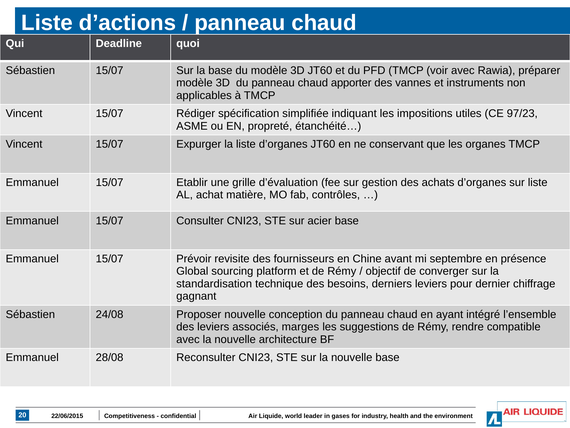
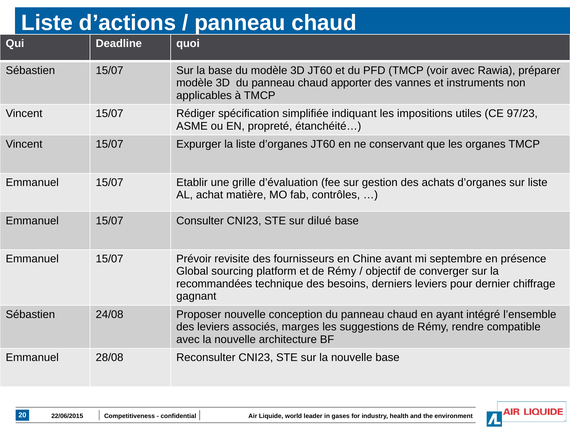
acier: acier -> dilué
standardisation: standardisation -> recommandées
